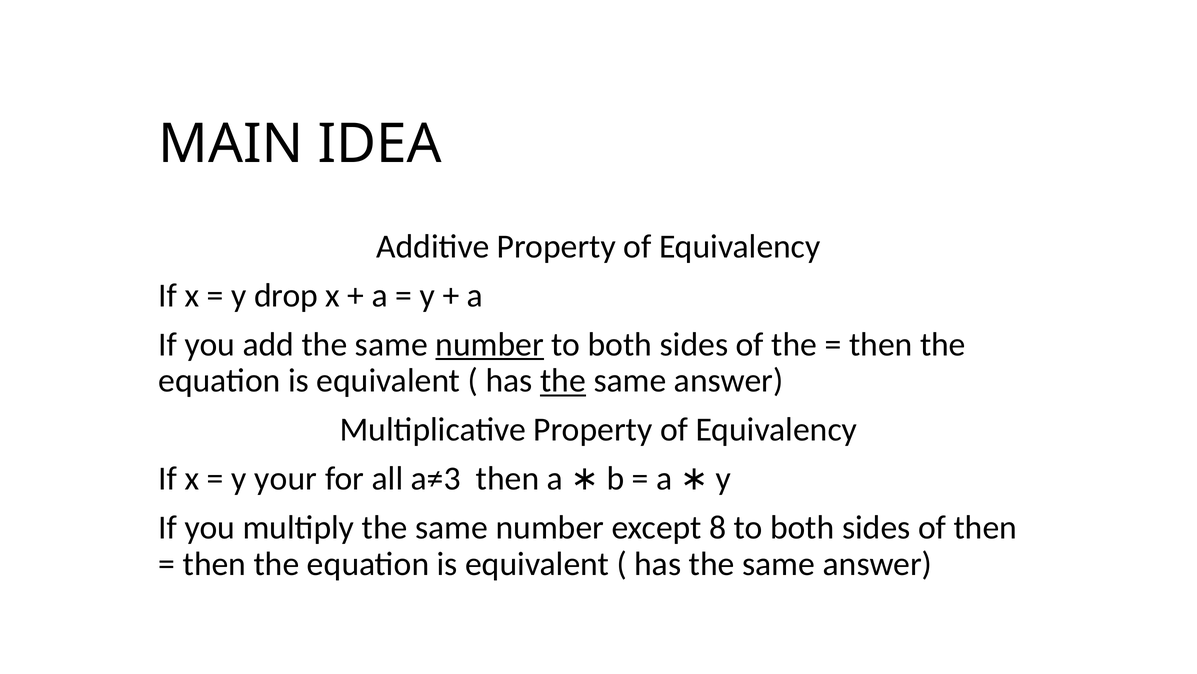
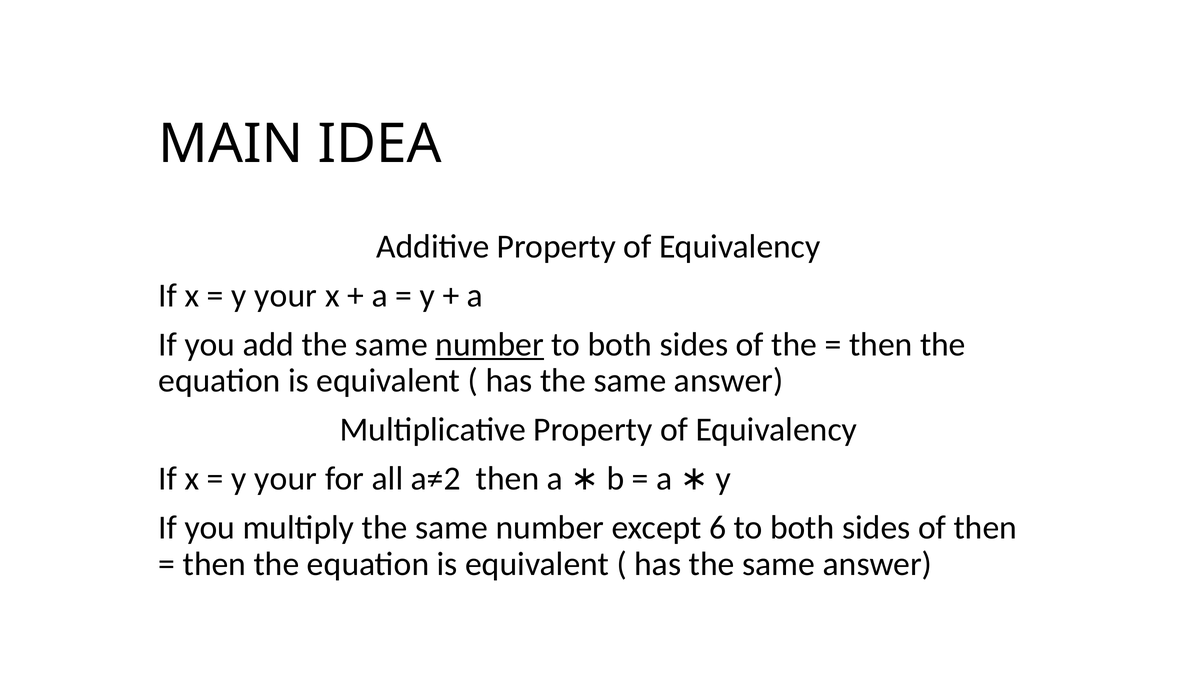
drop at (286, 295): drop -> your
the at (563, 380) underline: present -> none
a≠3: a≠3 -> a≠2
8: 8 -> 6
